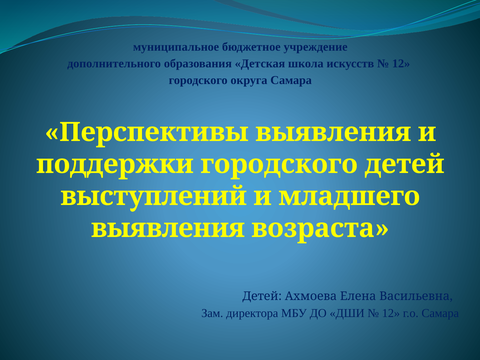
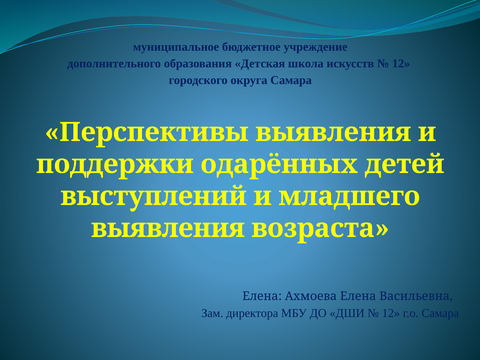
поддержки городского: городского -> одарённых
Детей at (262, 296): Детей -> Елена
